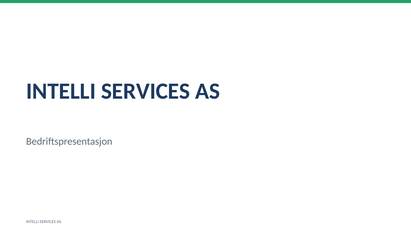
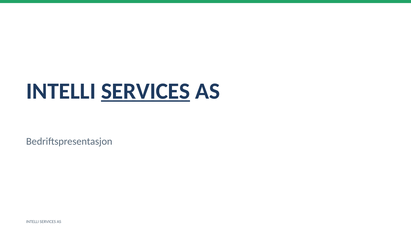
SERVICES at (146, 91) underline: none -> present
